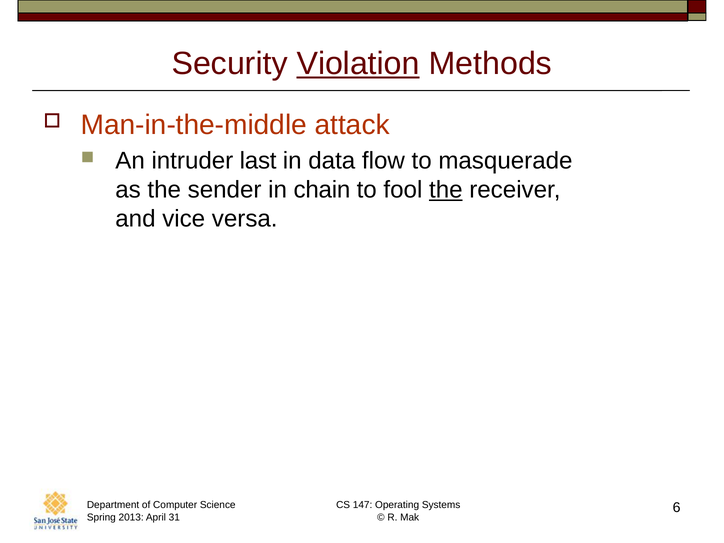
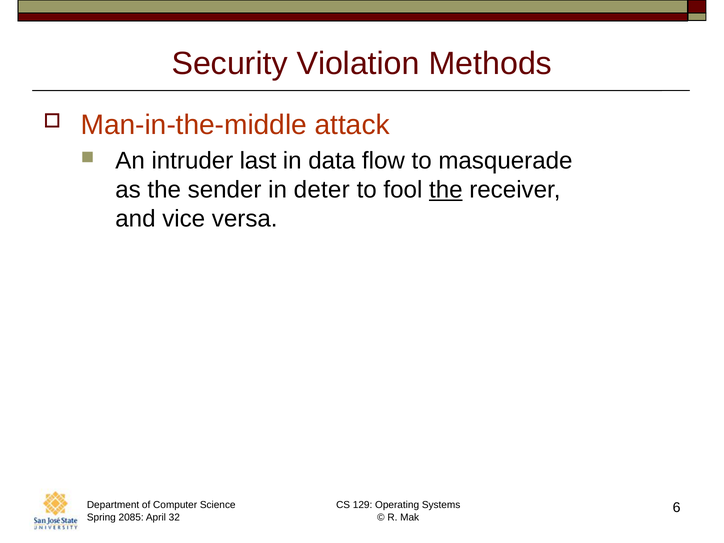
Violation underline: present -> none
chain: chain -> deter
147: 147 -> 129
2013: 2013 -> 2085
31: 31 -> 32
